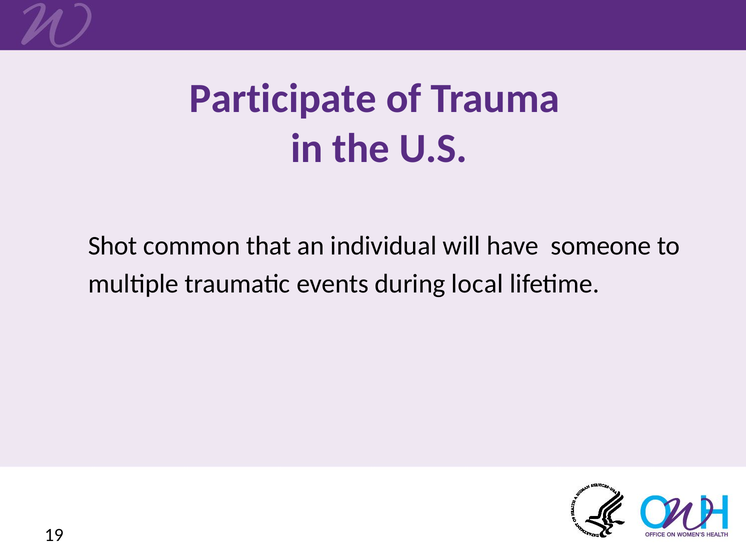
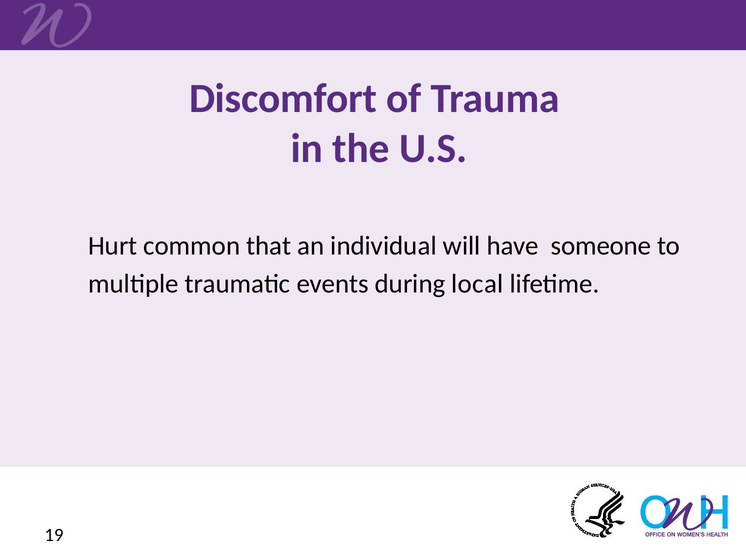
Participate: Participate -> Discomfort
Shot: Shot -> Hurt
